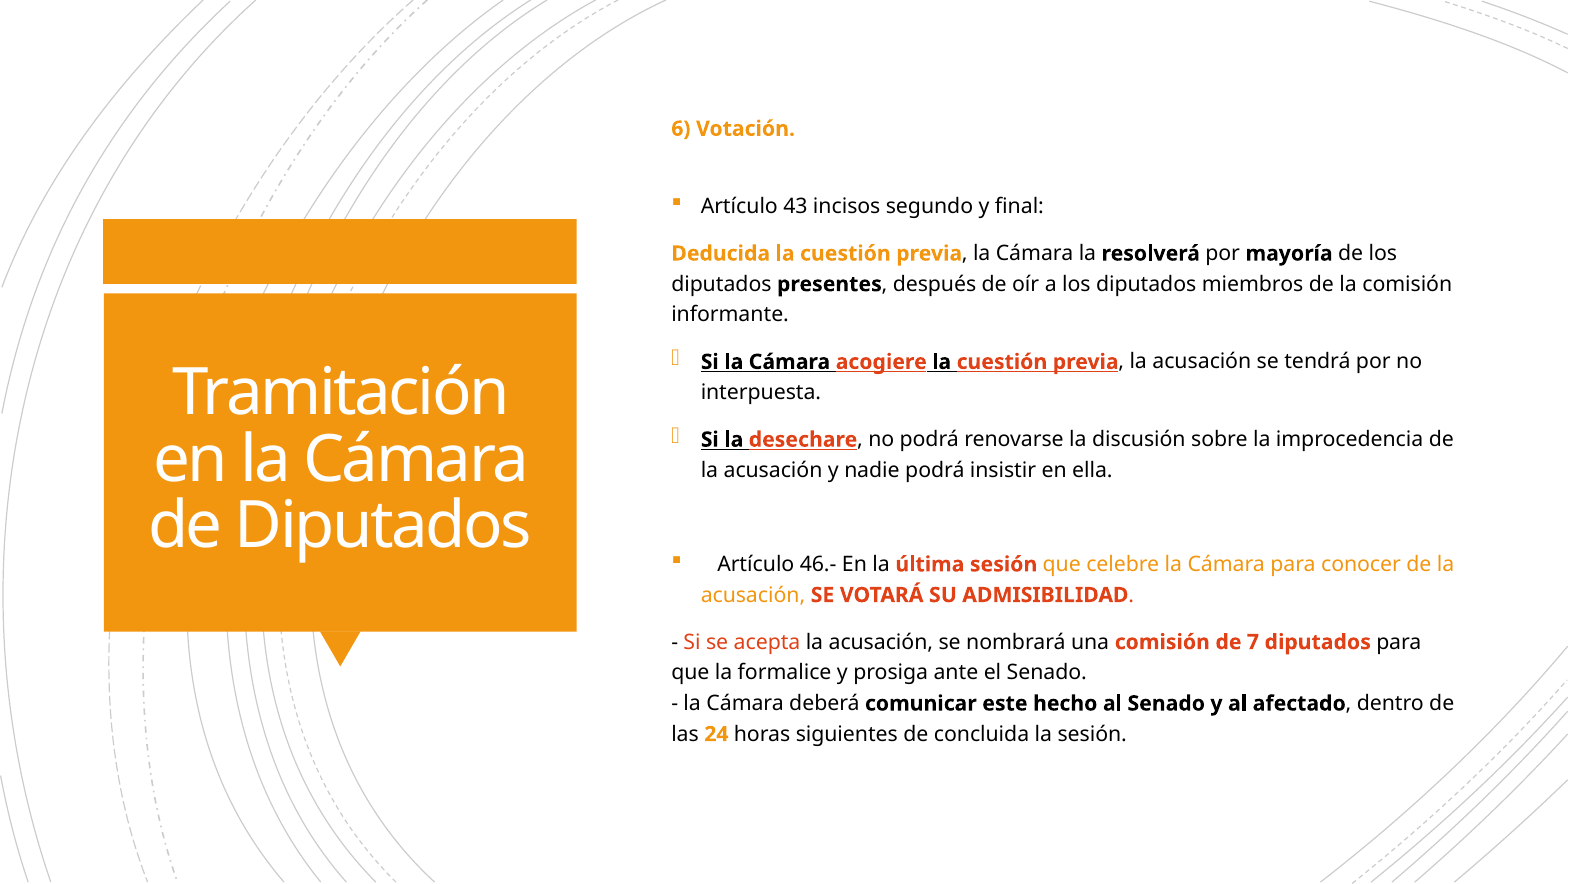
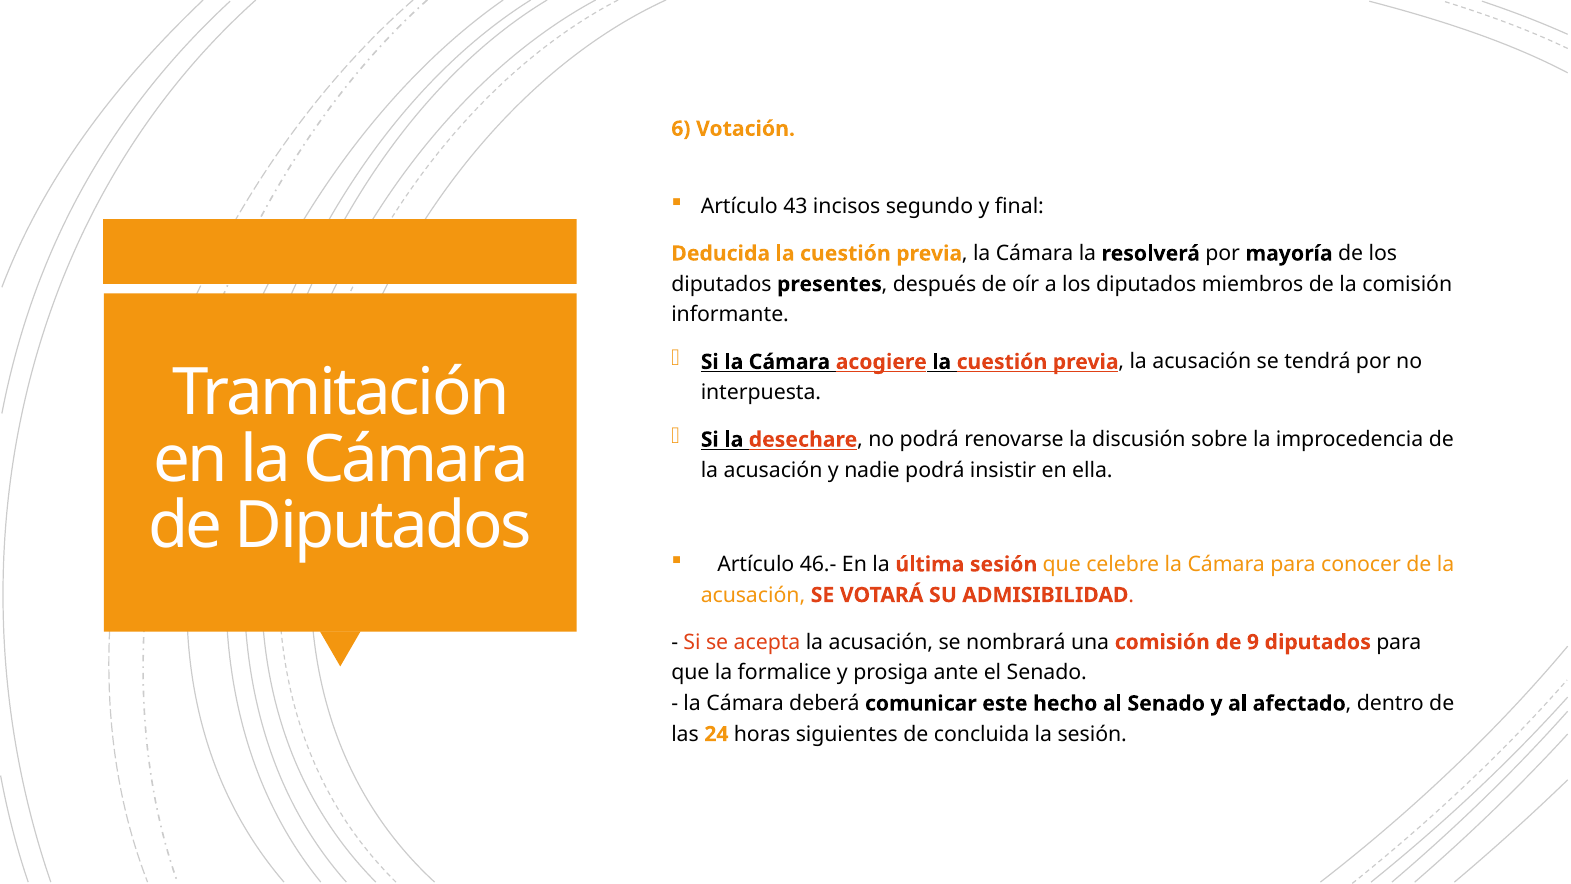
7: 7 -> 9
